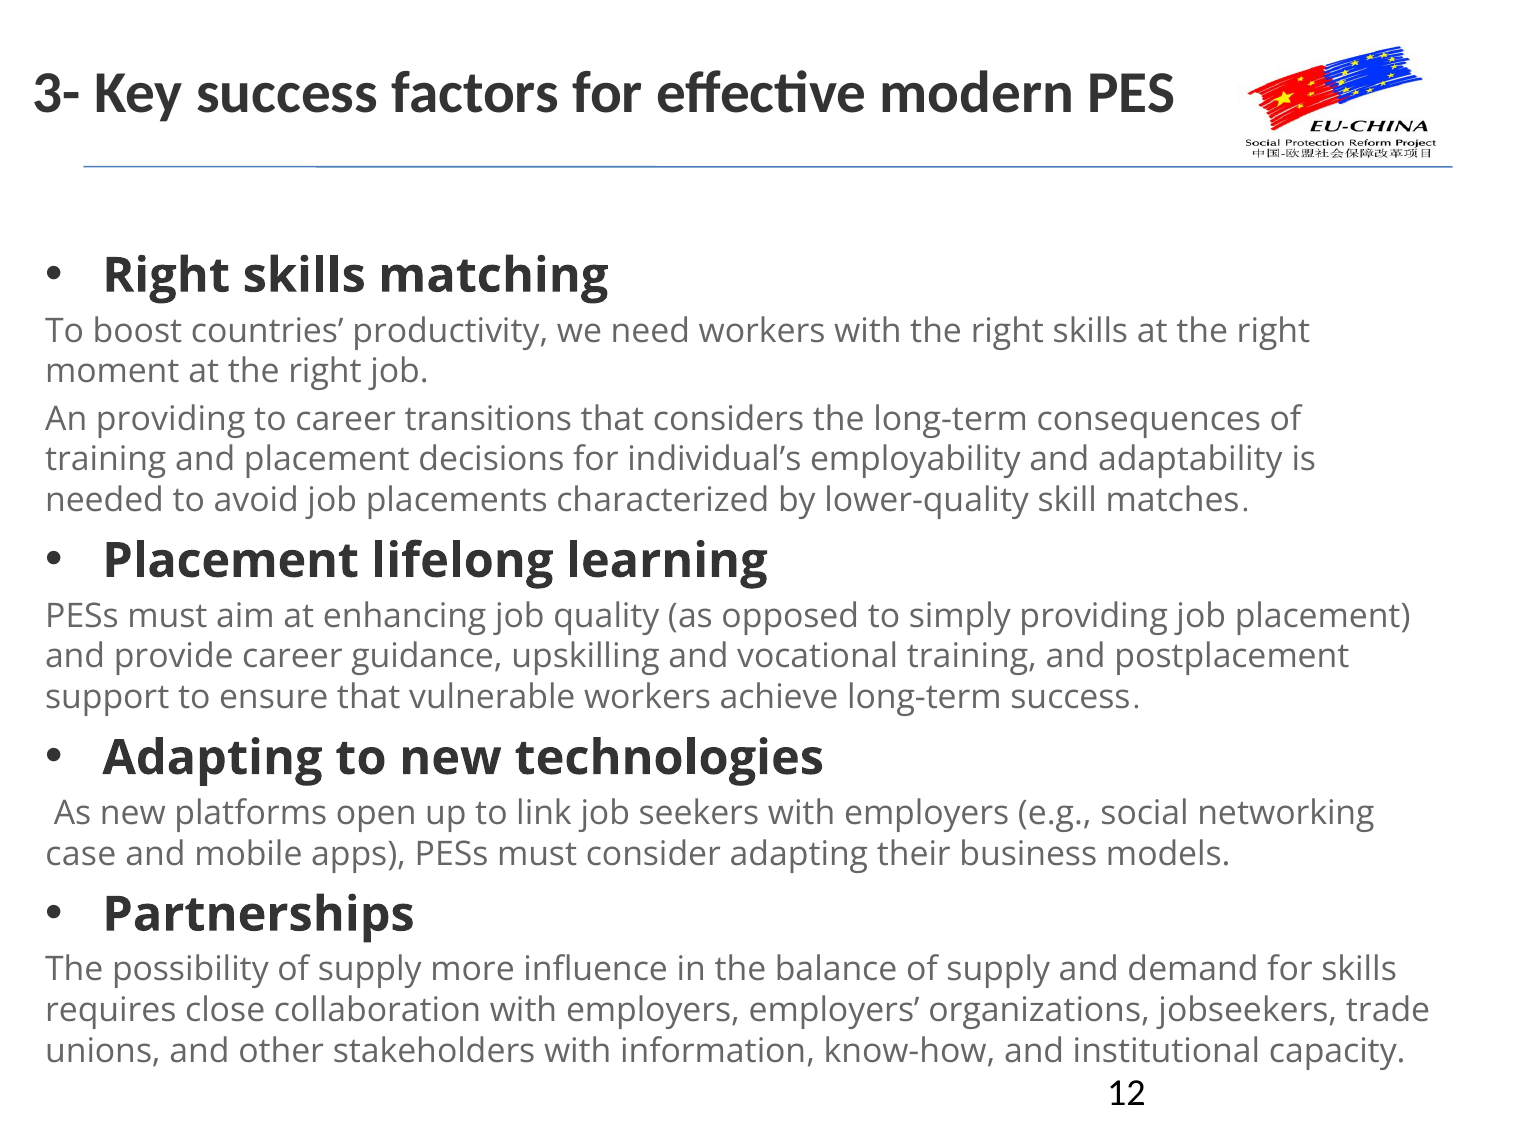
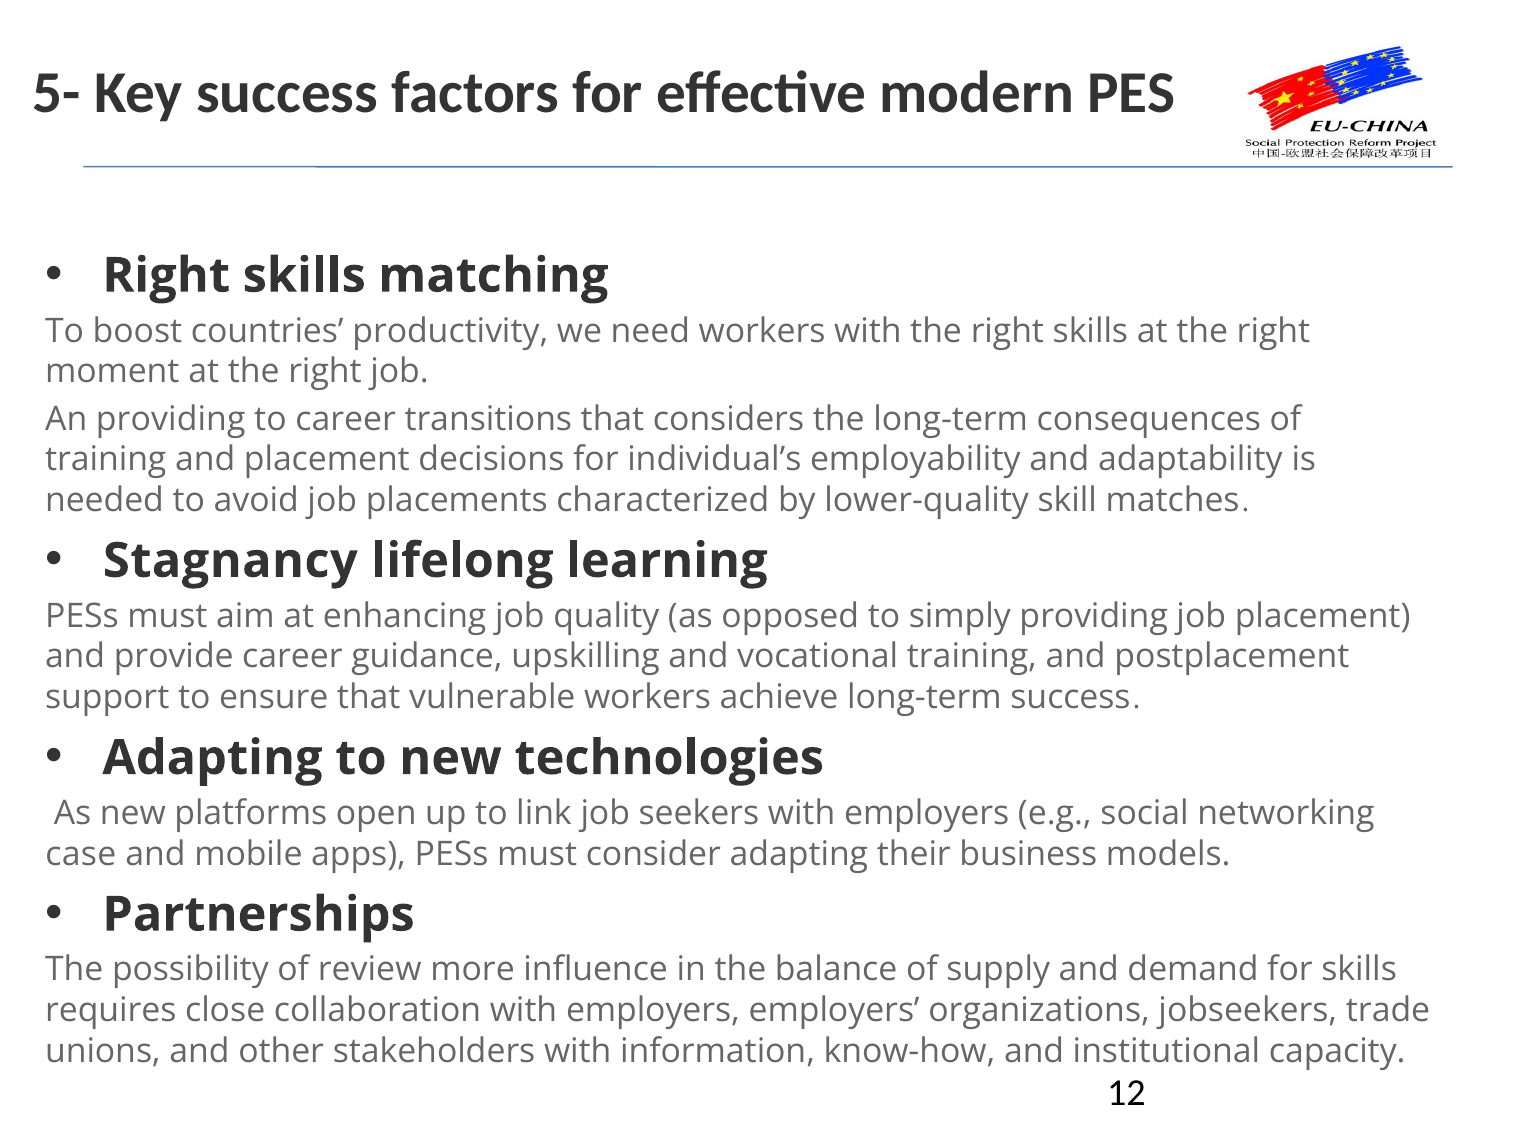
3-: 3- -> 5-
Placement at (231, 561): Placement -> Stagnancy
possibility of supply: supply -> review
